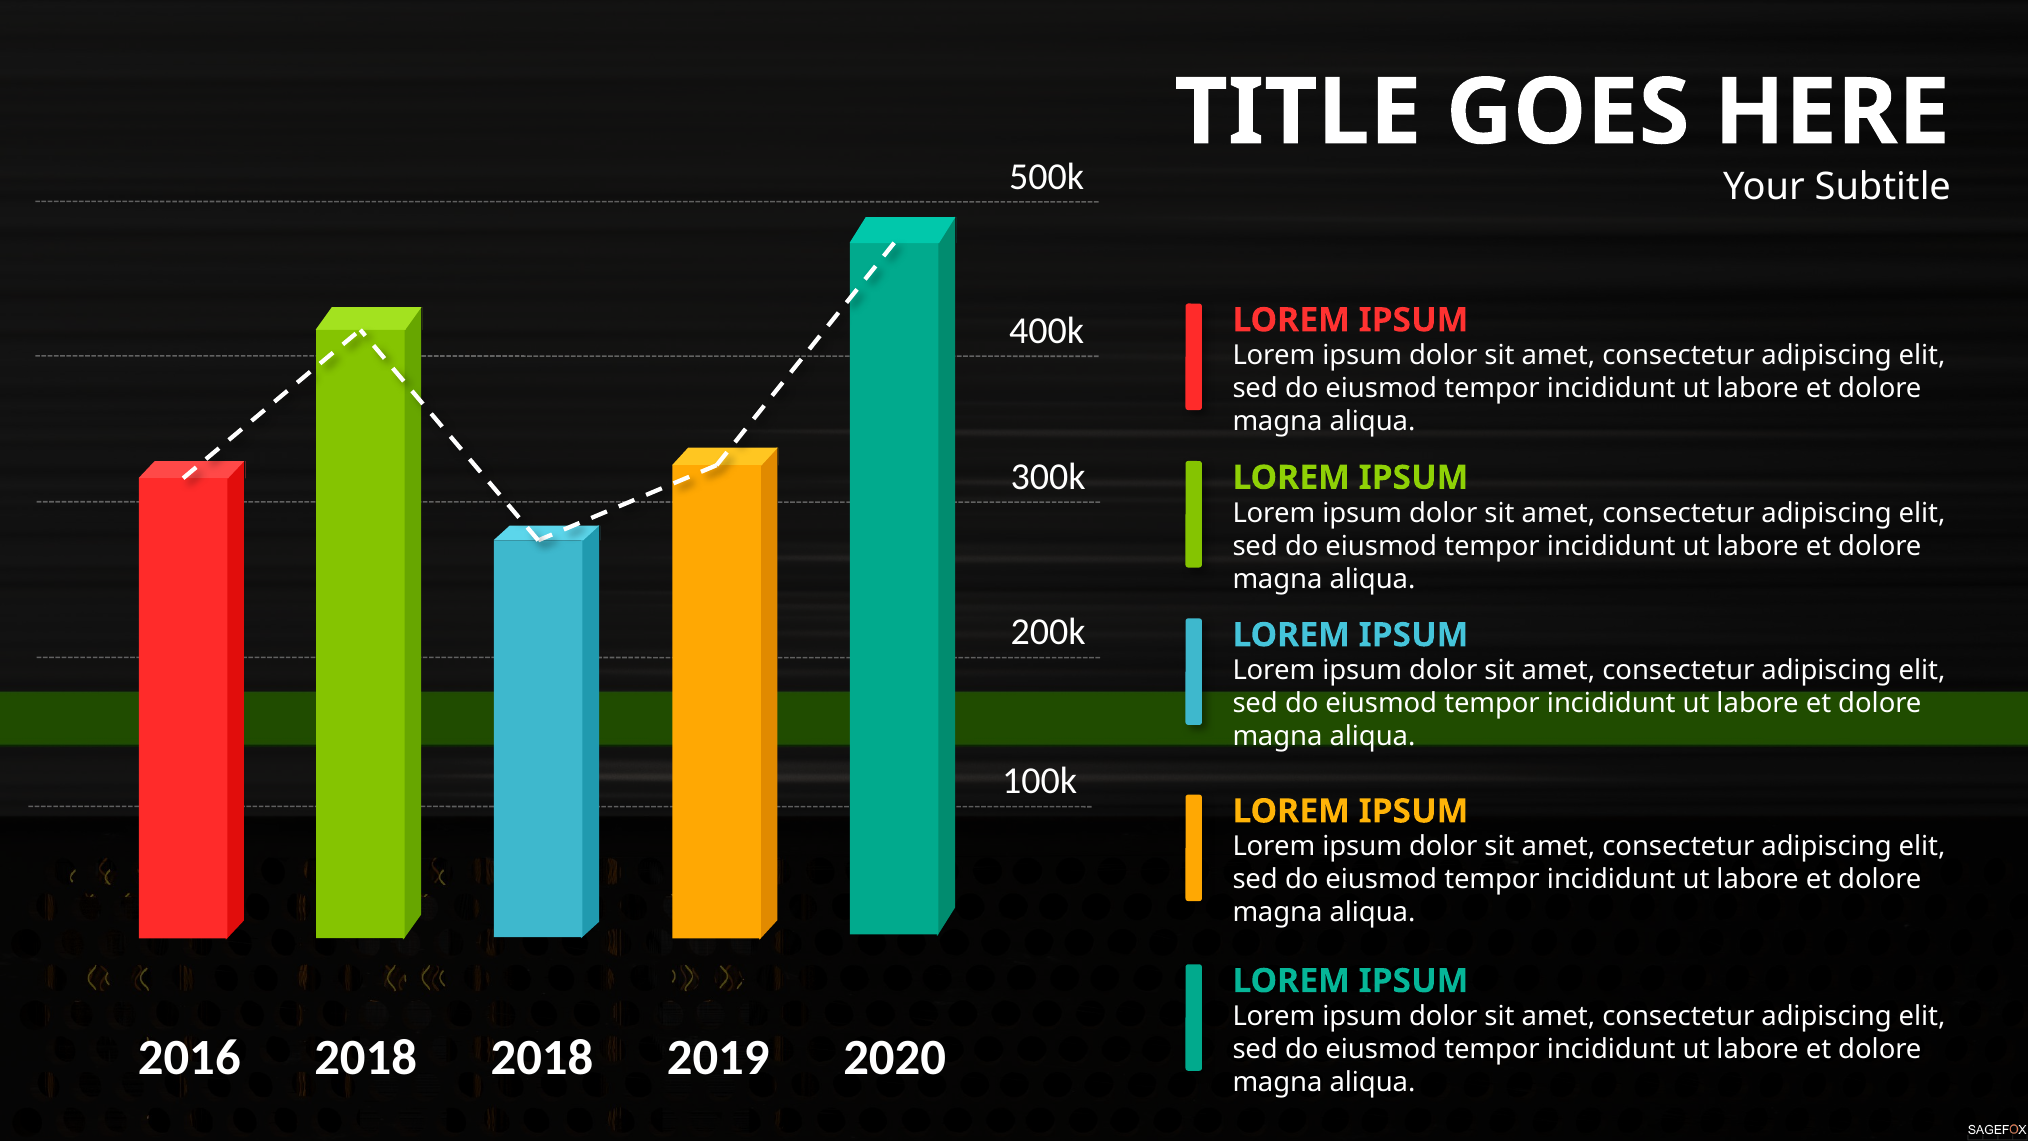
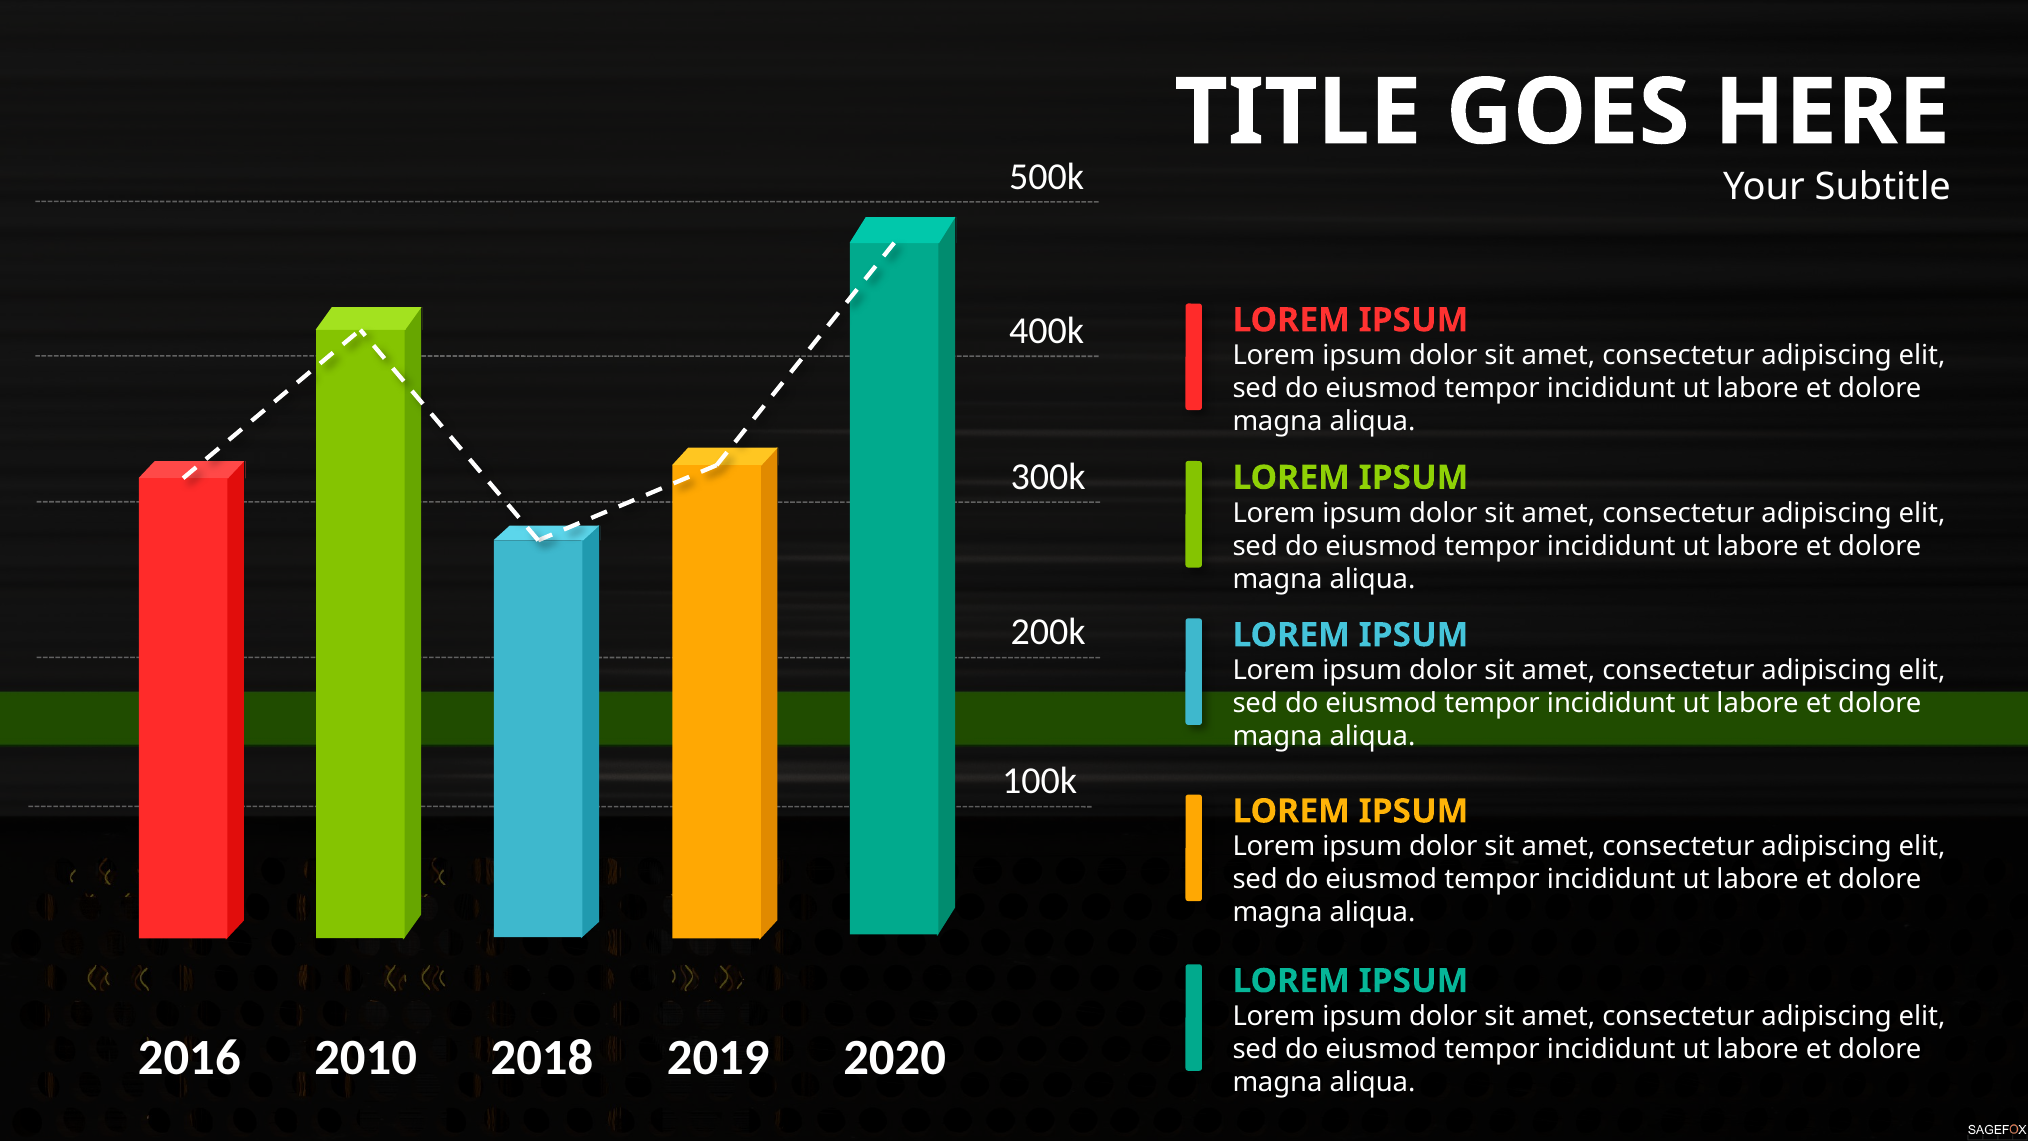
2016 2018: 2018 -> 2010
